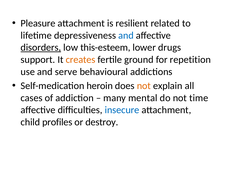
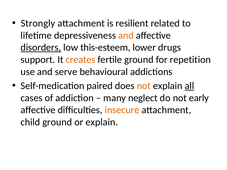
Pleasure: Pleasure -> Strongly
and at (126, 35) colour: blue -> orange
heroin: heroin -> paired
all underline: none -> present
mental: mental -> neglect
time: time -> early
insecure colour: blue -> orange
child profiles: profiles -> ground
or destroy: destroy -> explain
